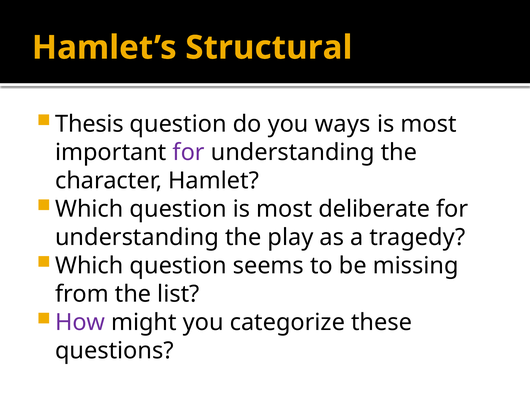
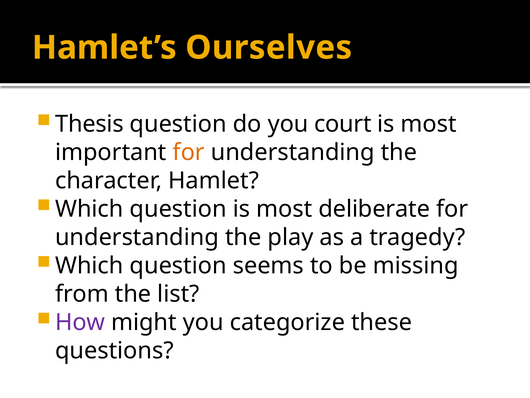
Structural: Structural -> Ourselves
ways: ways -> court
for at (189, 152) colour: purple -> orange
